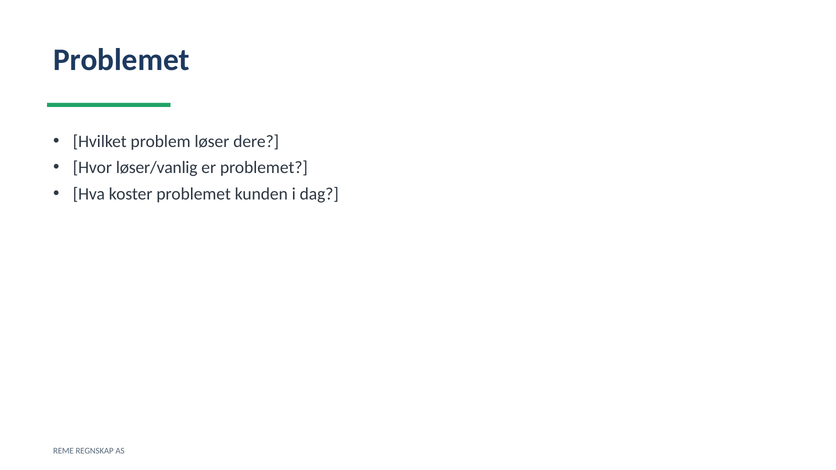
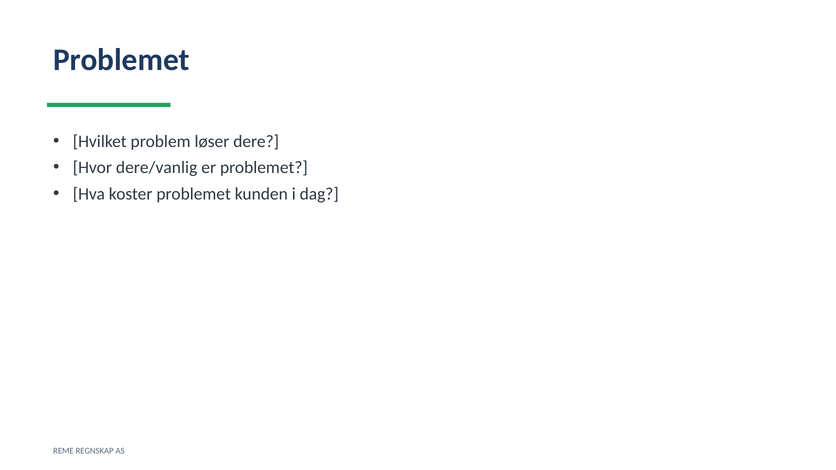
løser/vanlig: løser/vanlig -> dere/vanlig
